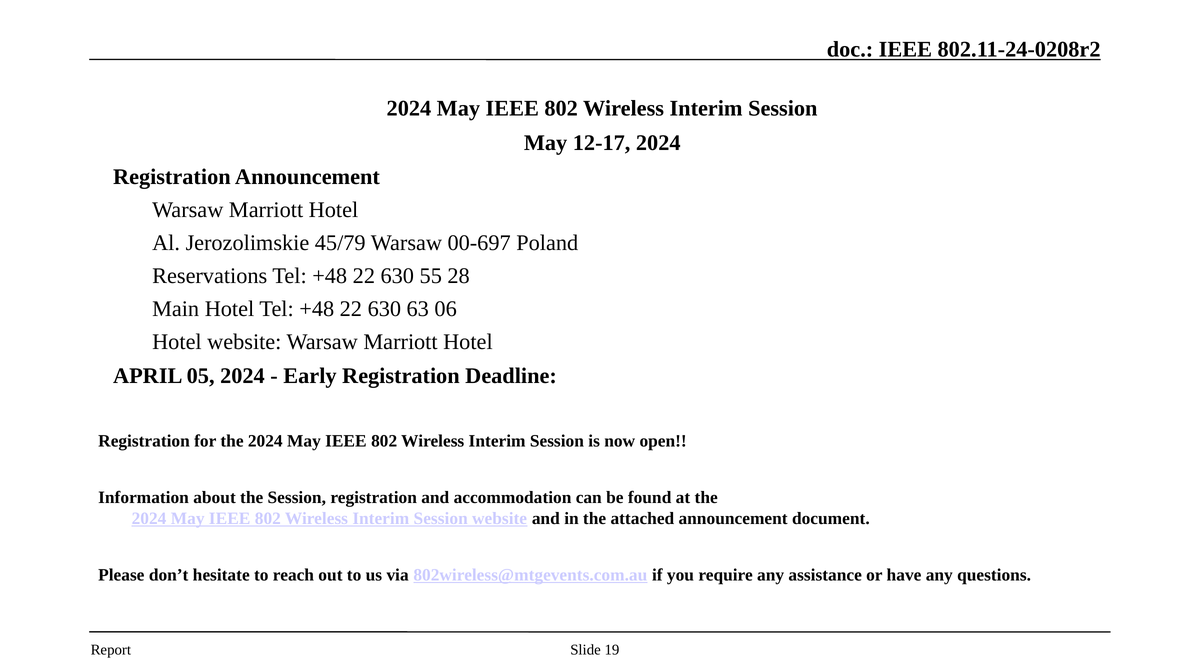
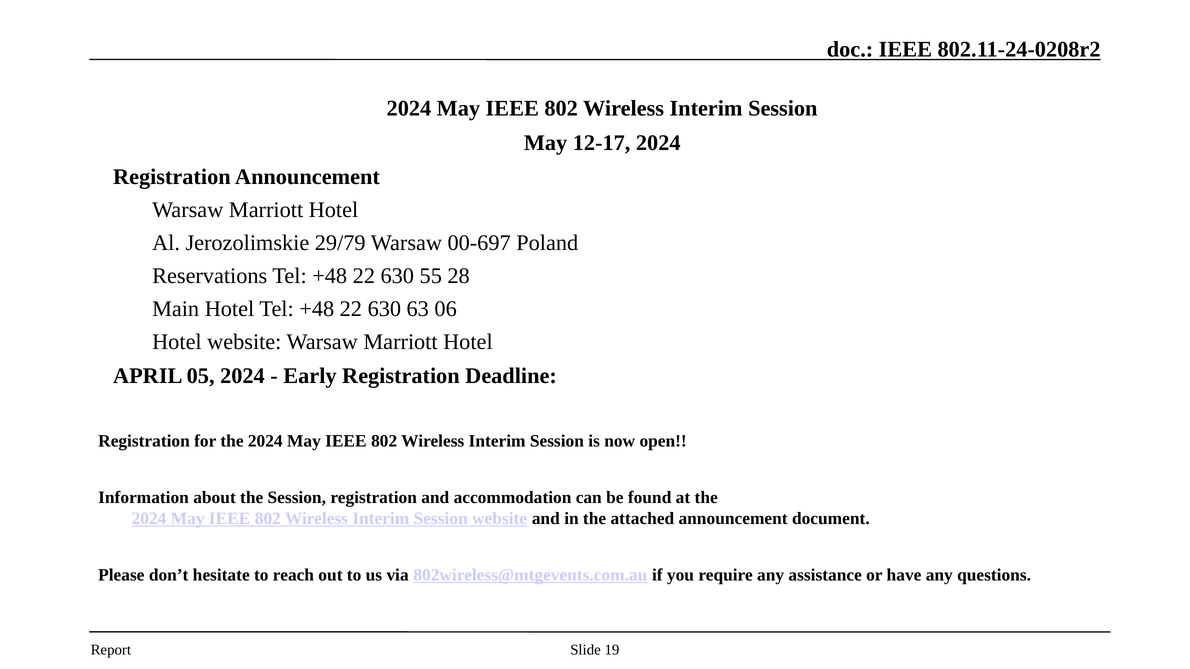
45/79: 45/79 -> 29/79
